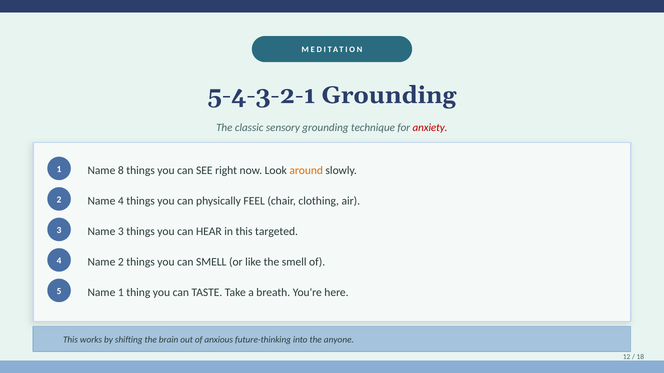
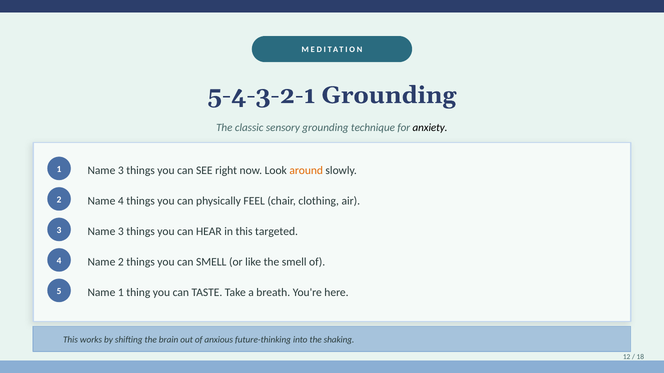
anxiety colour: red -> black
1 Name 8: 8 -> 3
anyone: anyone -> shaking
